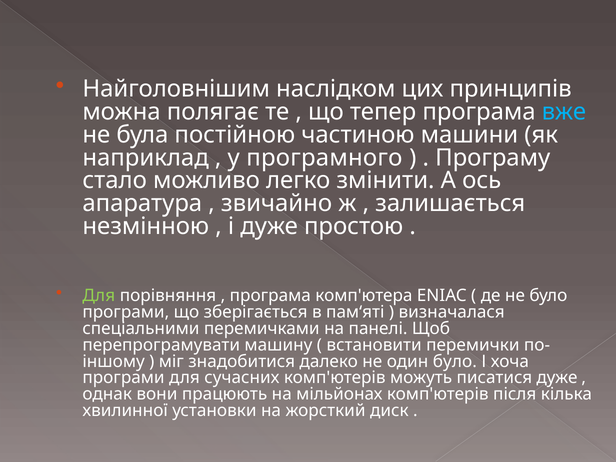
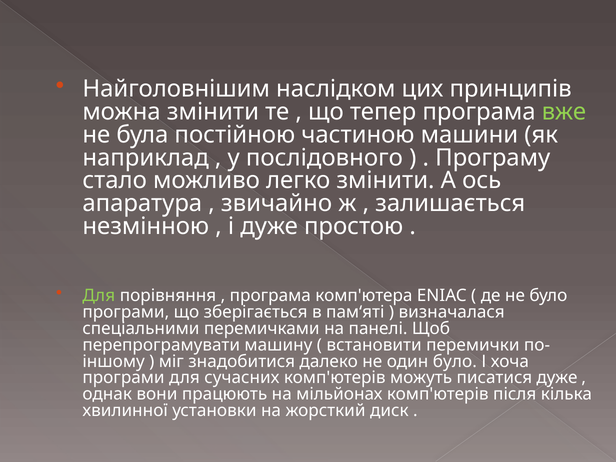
можна полягає: полягає -> змінити
вже colour: light blue -> light green
програмного: програмного -> послідовного
